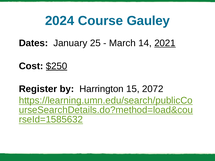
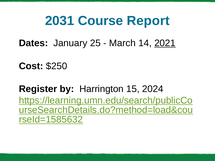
2024: 2024 -> 2031
Gauley: Gauley -> Report
$250 underline: present -> none
2072: 2072 -> 2024
